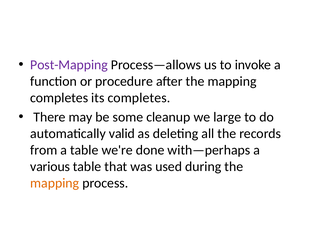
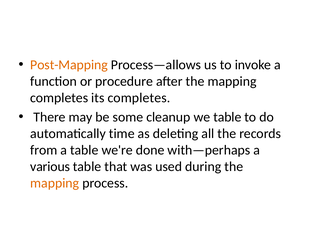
Post-Mapping colour: purple -> orange
we large: large -> table
valid: valid -> time
